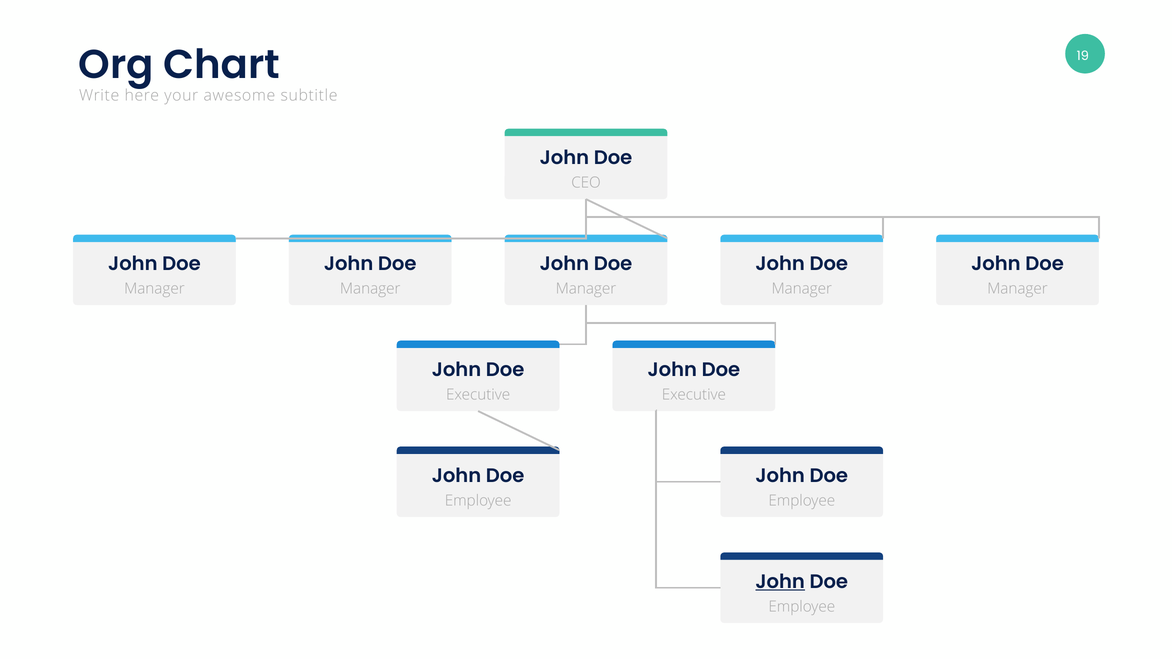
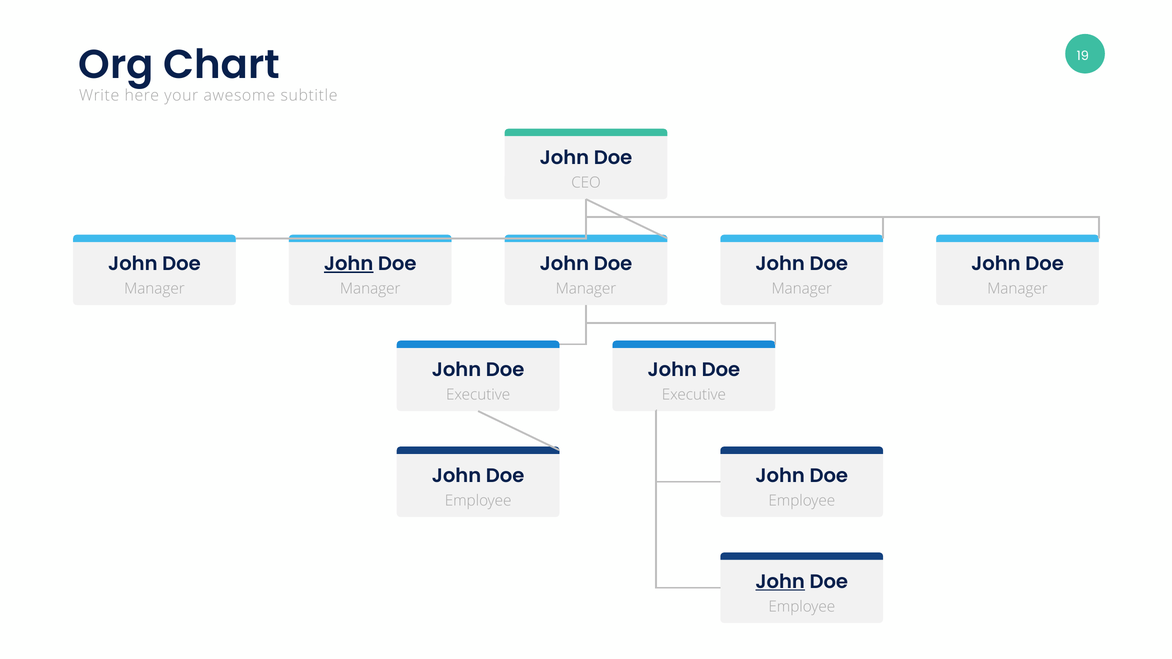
John at (349, 264) underline: none -> present
